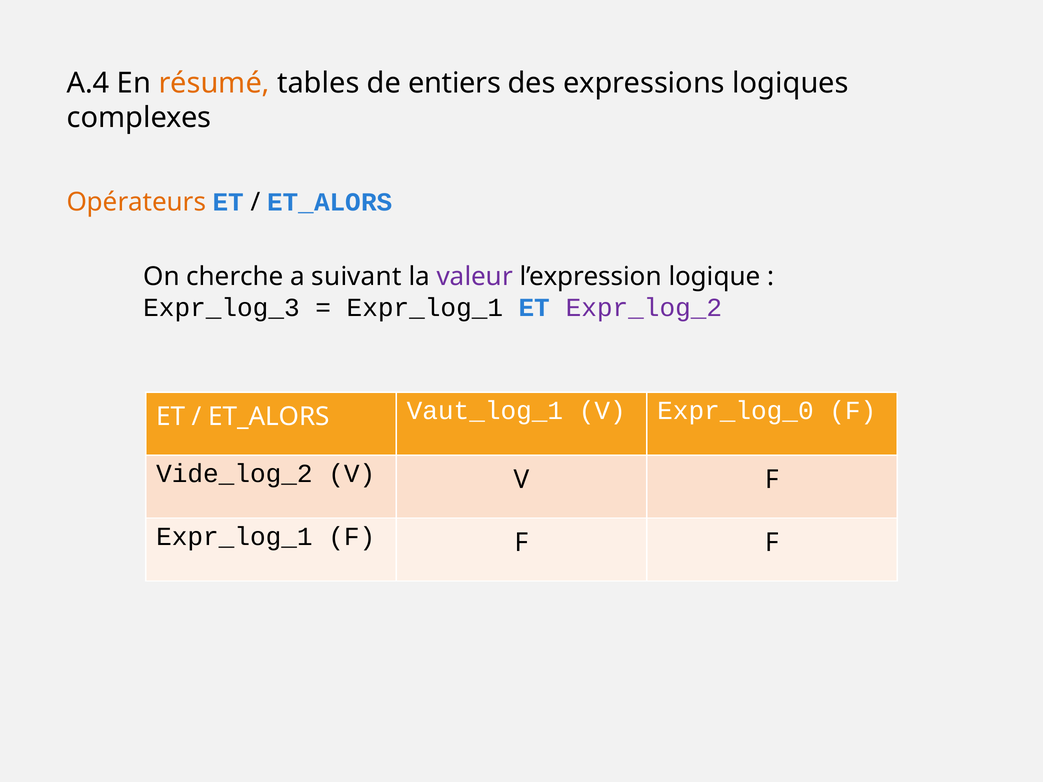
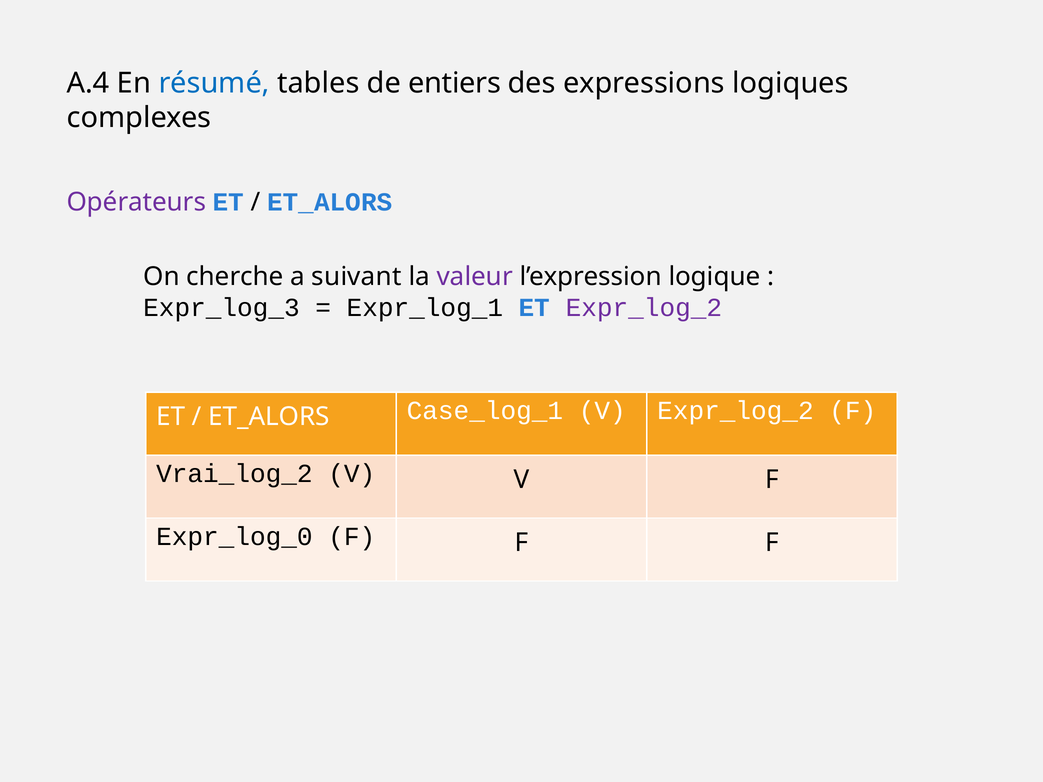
résumé colour: orange -> blue
Opérateurs colour: orange -> purple
Vaut_log_1: Vaut_log_1 -> Case_log_1
V Expr_log_0: Expr_log_0 -> Expr_log_2
Vide_log_2: Vide_log_2 -> Vrai_log_2
Expr_log_1 at (234, 537): Expr_log_1 -> Expr_log_0
